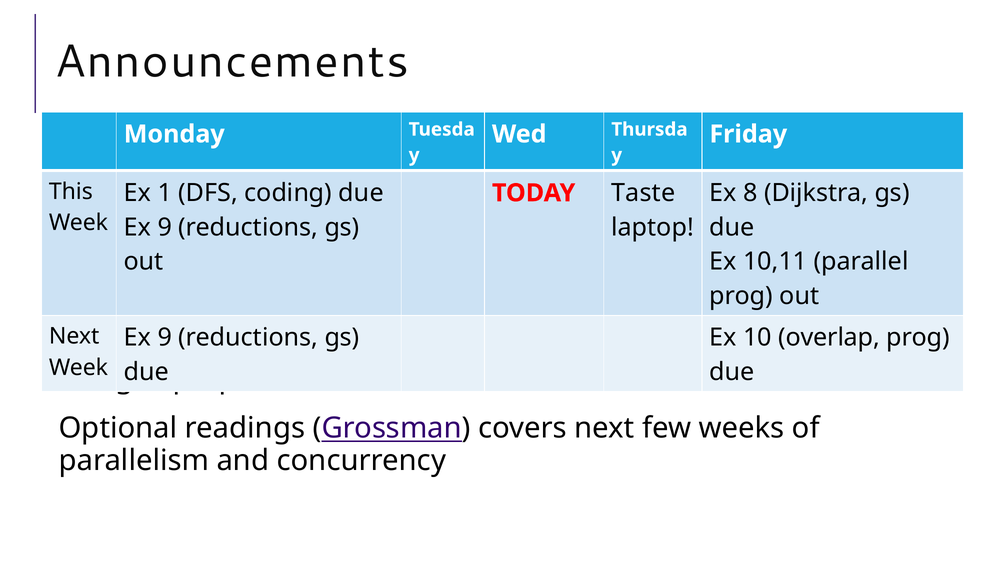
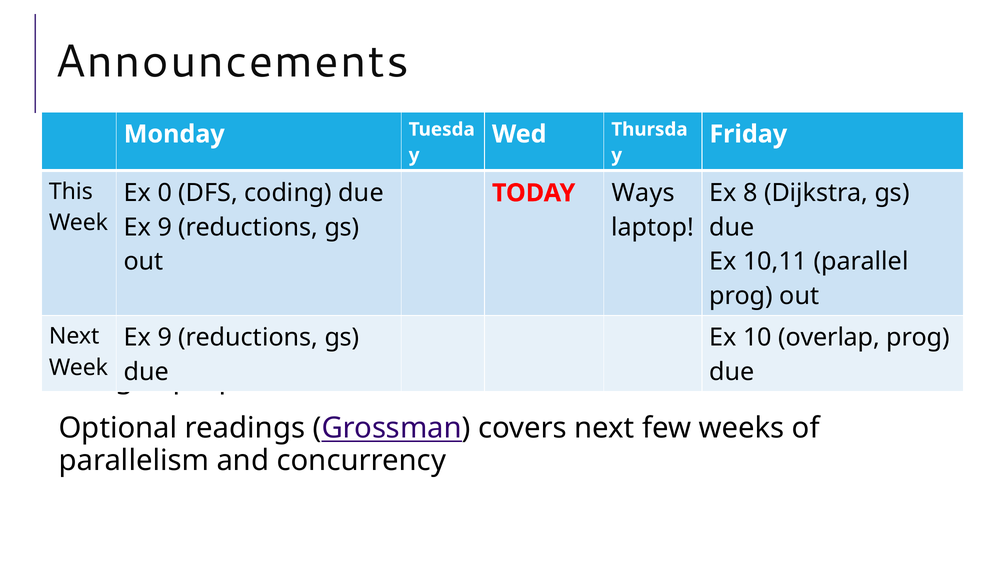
1: 1 -> 0
Taste: Taste -> Ways
